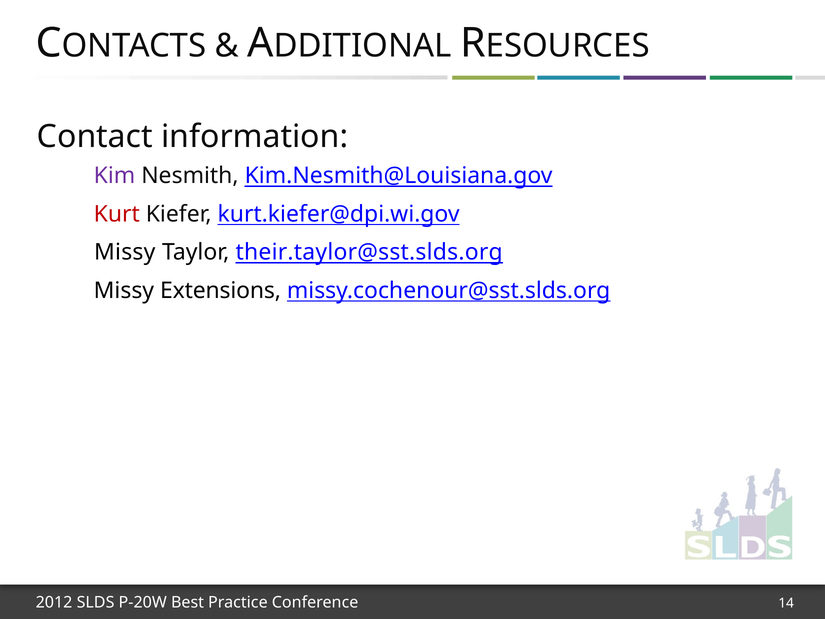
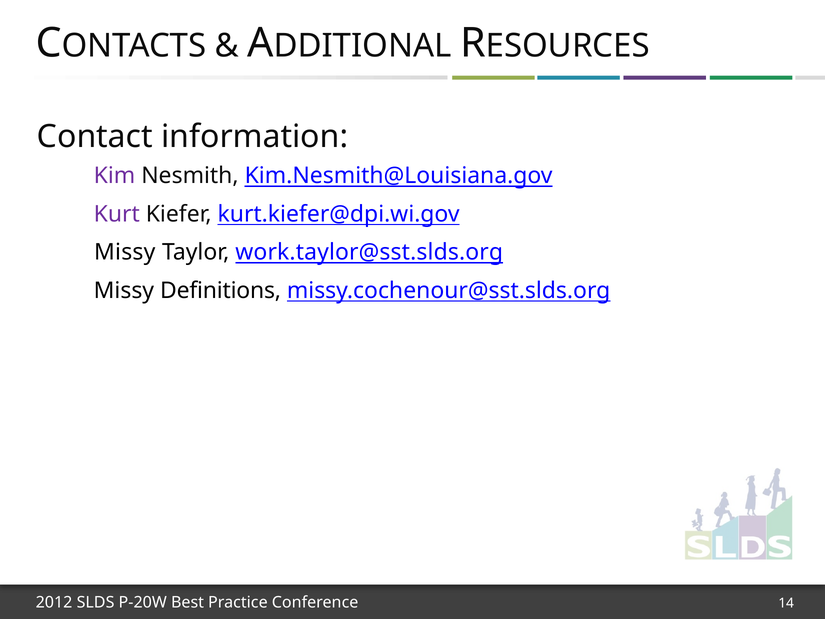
Kurt colour: red -> purple
their.taylor@sst.slds.org: their.taylor@sst.slds.org -> work.taylor@sst.slds.org
Extensions: Extensions -> Definitions
